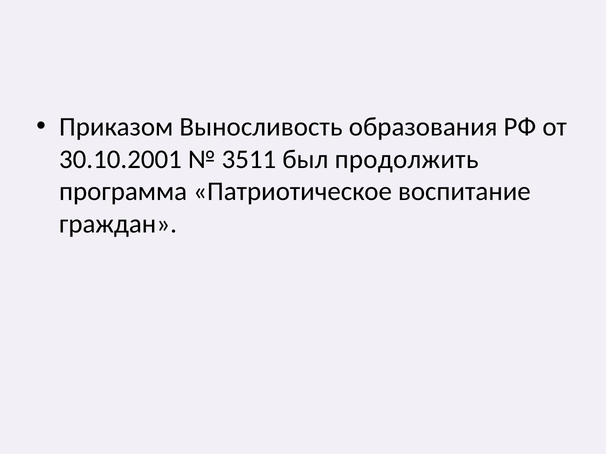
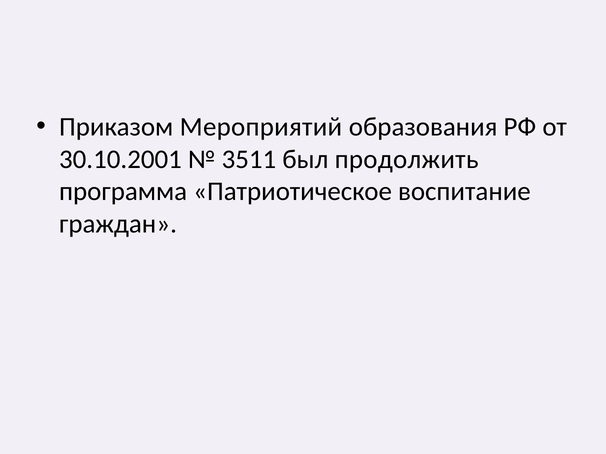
Выносливость: Выносливость -> Мероприятий
